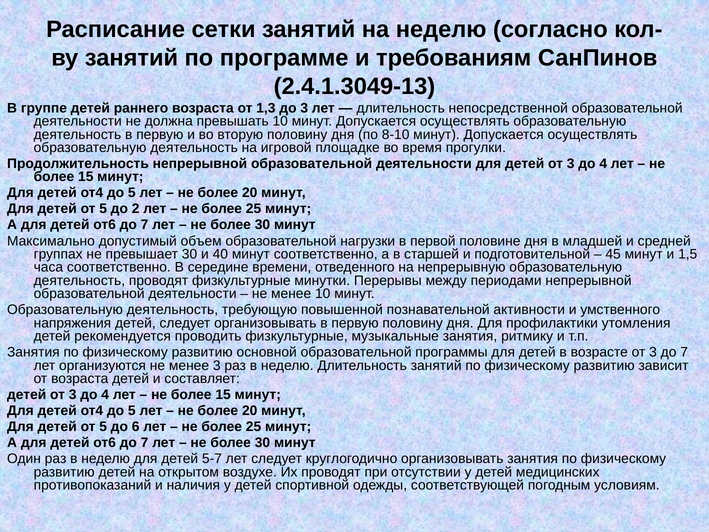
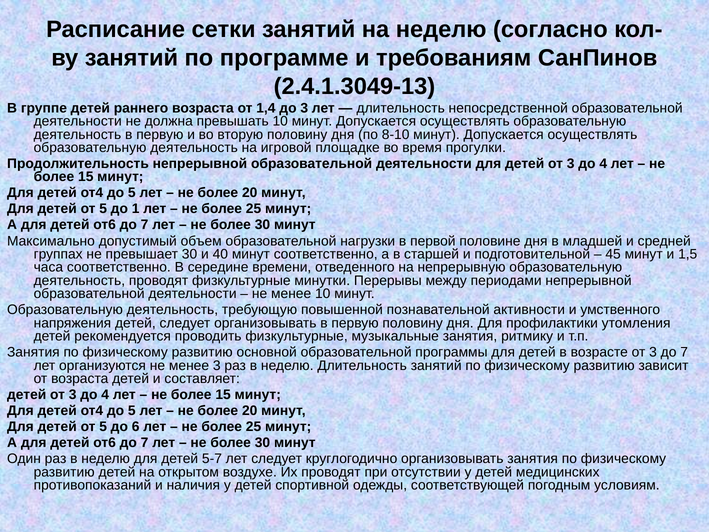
1,3: 1,3 -> 1,4
2: 2 -> 1
